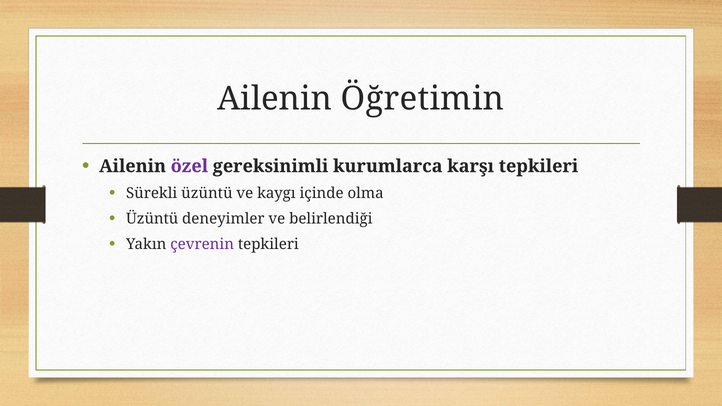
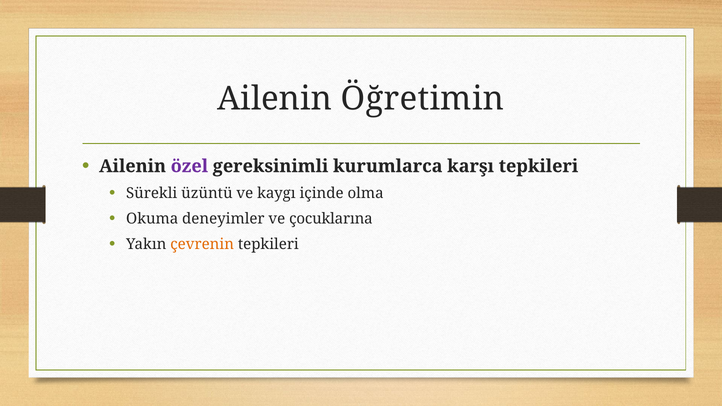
Üzüntü at (152, 219): Üzüntü -> Okuma
belirlendiği: belirlendiği -> çocuklarına
çevrenin colour: purple -> orange
